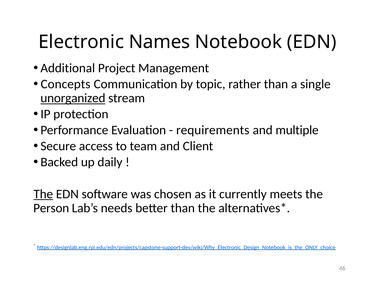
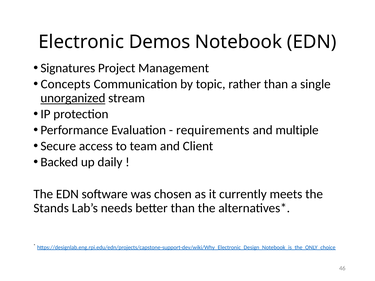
Names: Names -> Demos
Additional: Additional -> Signatures
The at (43, 194) underline: present -> none
Person: Person -> Stands
